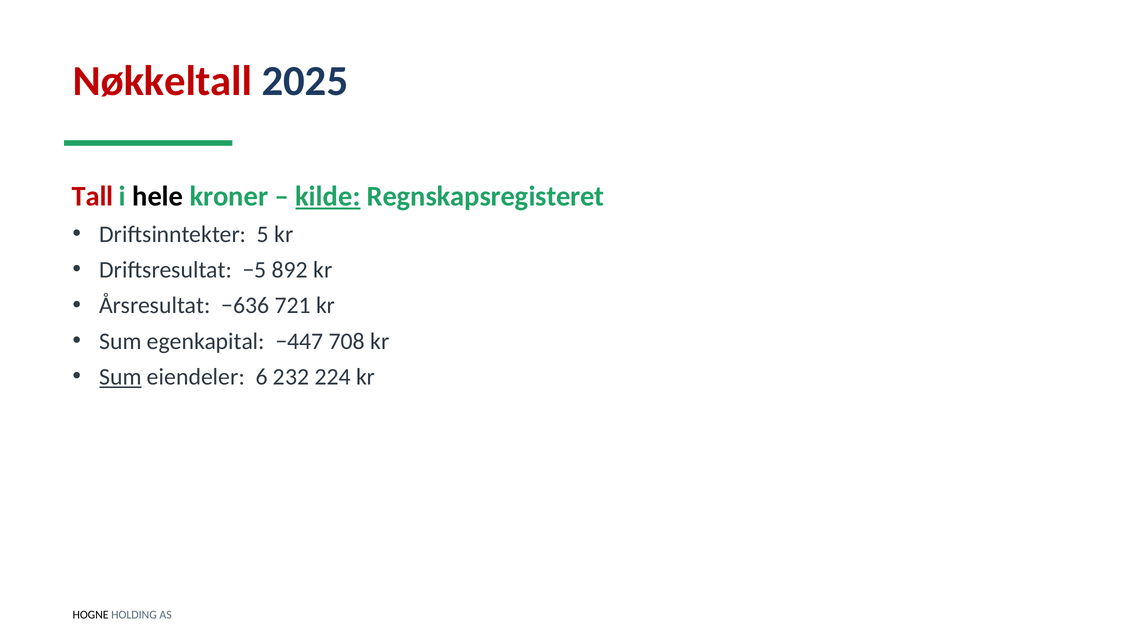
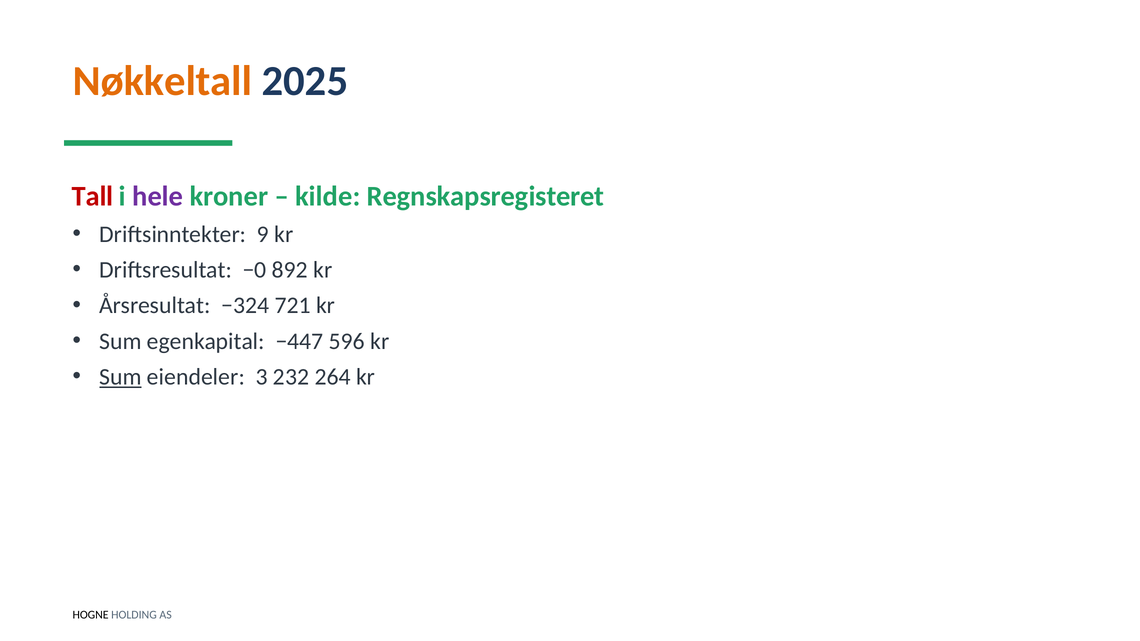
Nøkkeltall colour: red -> orange
hele colour: black -> purple
kilde underline: present -> none
5: 5 -> 9
−5: −5 -> −0
−636: −636 -> −324
708: 708 -> 596
6: 6 -> 3
224: 224 -> 264
